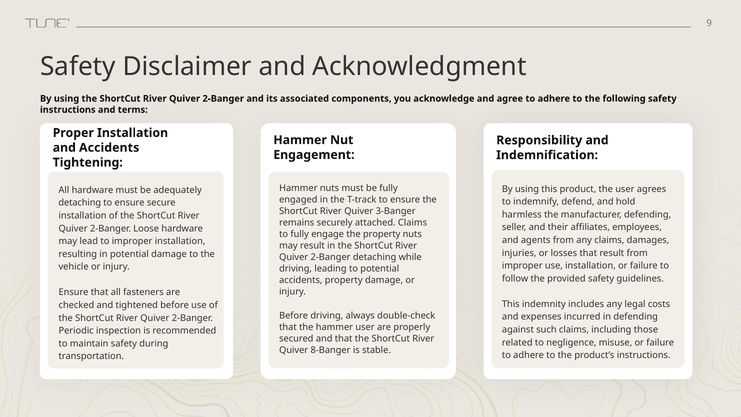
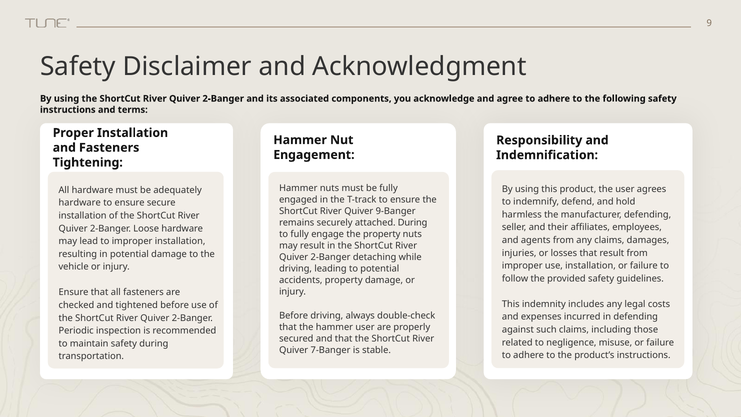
and Accidents: Accidents -> Fasteners
detaching at (80, 203): detaching -> hardware
3-Banger: 3-Banger -> 9-Banger
attached Claims: Claims -> During
8-Banger: 8-Banger -> 7-Banger
